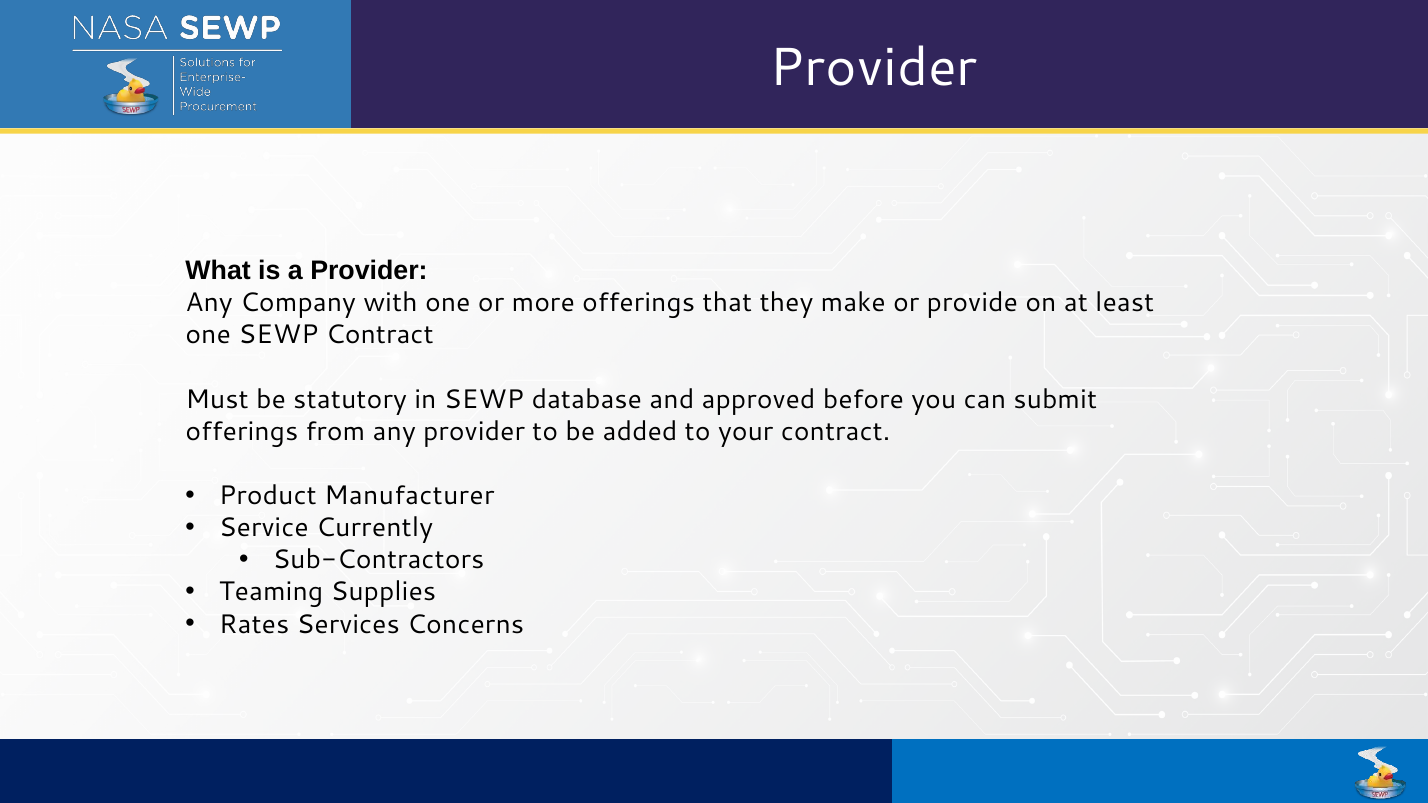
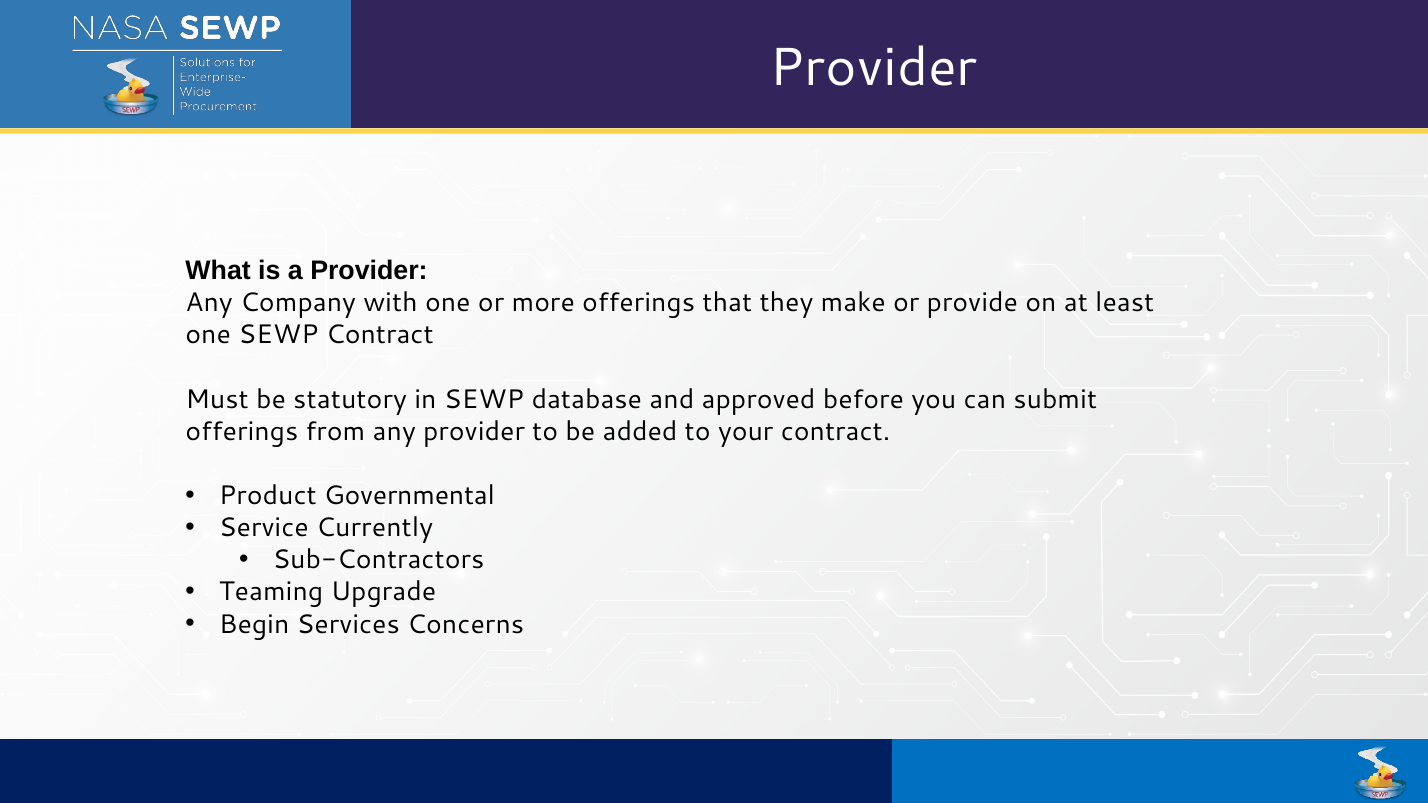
Manufacturer: Manufacturer -> Governmental
Supplies: Supplies -> Upgrade
Rates: Rates -> Begin
